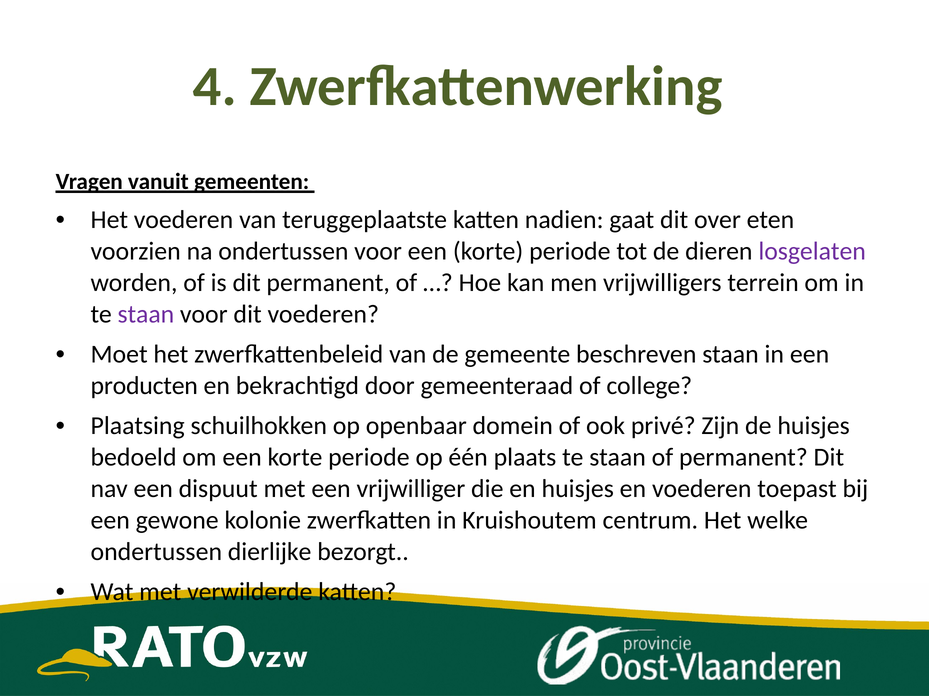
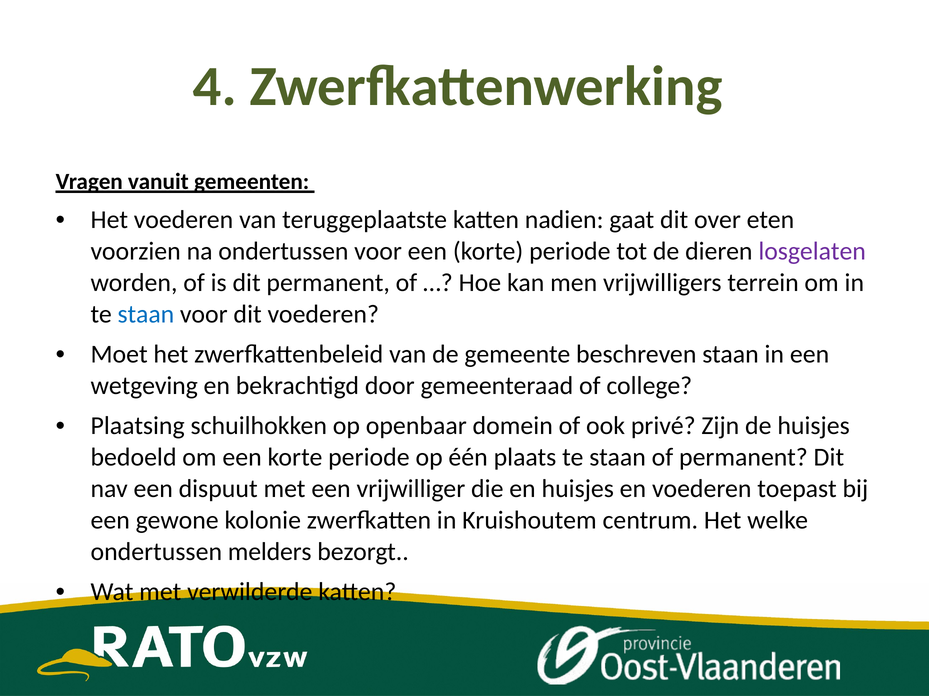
staan at (146, 315) colour: purple -> blue
producten: producten -> wetgeving
dierlijke: dierlijke -> melders
